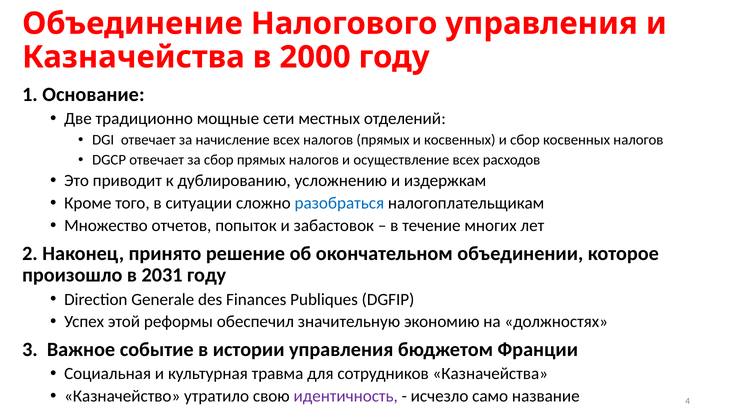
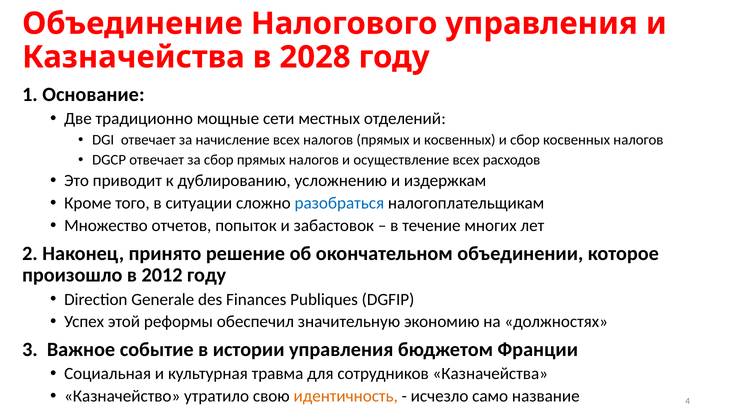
2000: 2000 -> 2028
2031: 2031 -> 2012
идентичность colour: purple -> orange
